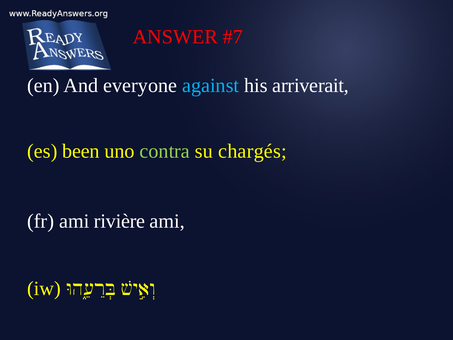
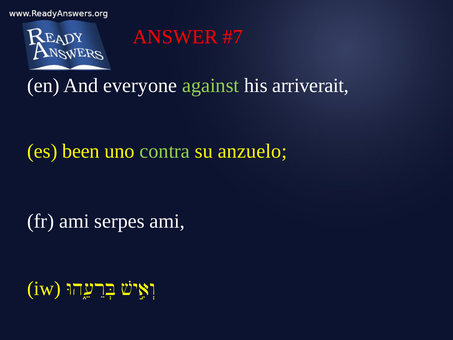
against colour: light blue -> light green
chargés: chargés -> anzuelo
rivière: rivière -> serpes
